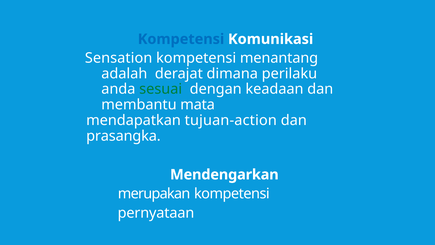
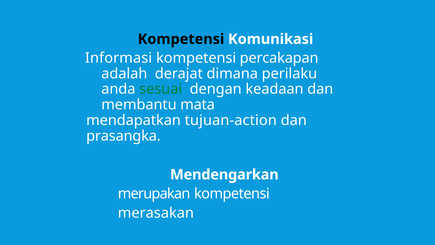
Kompetensi at (181, 39) colour: blue -> black
Sensation: Sensation -> Informasi
menantang: menantang -> percakapan
pernyataan: pernyataan -> merasakan
